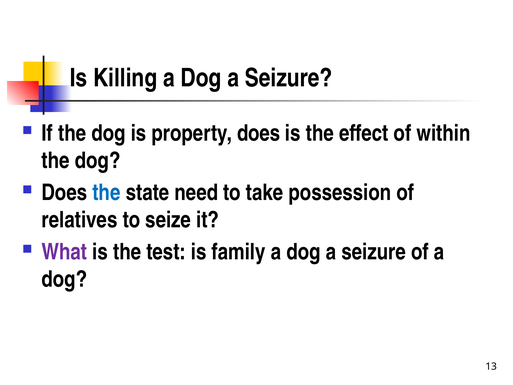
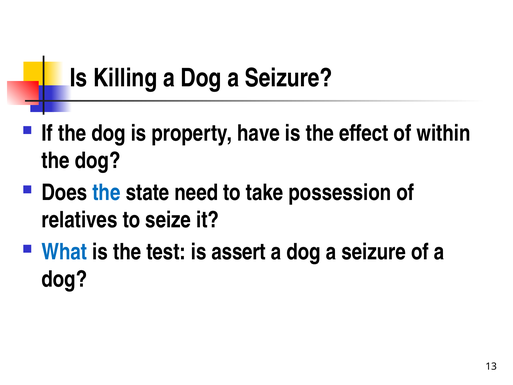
property does: does -> have
What colour: purple -> blue
family: family -> assert
